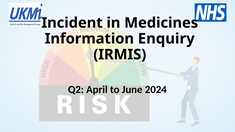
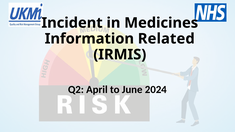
Enquiry: Enquiry -> Related
